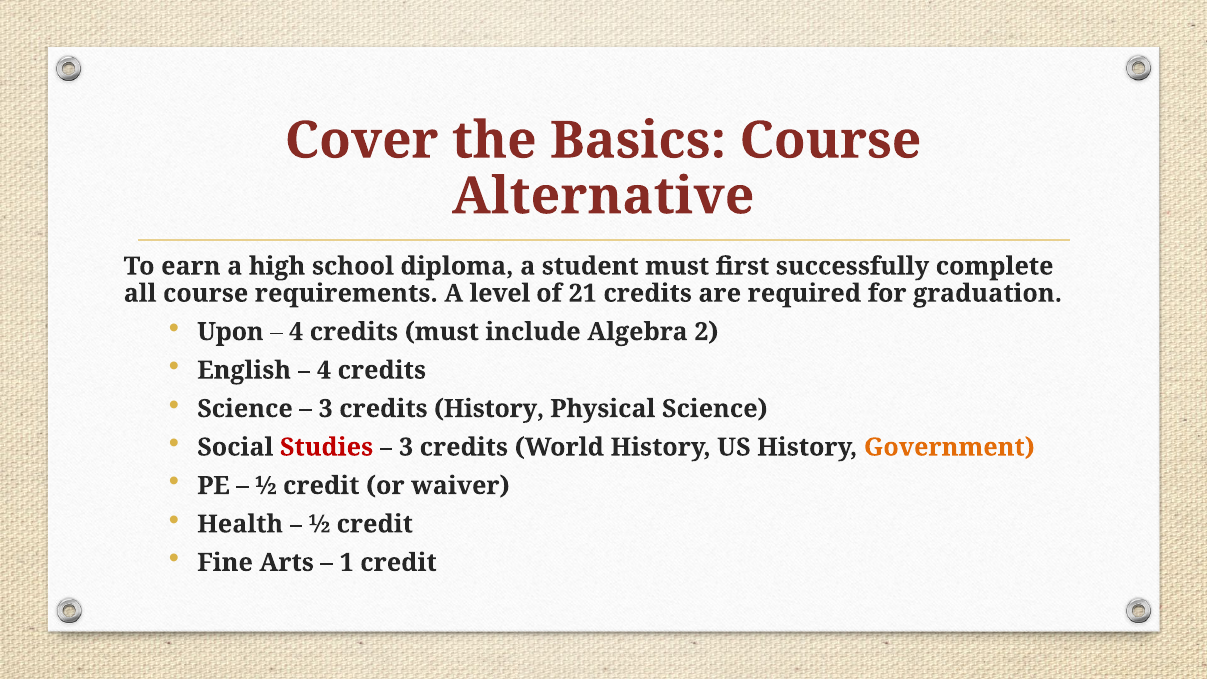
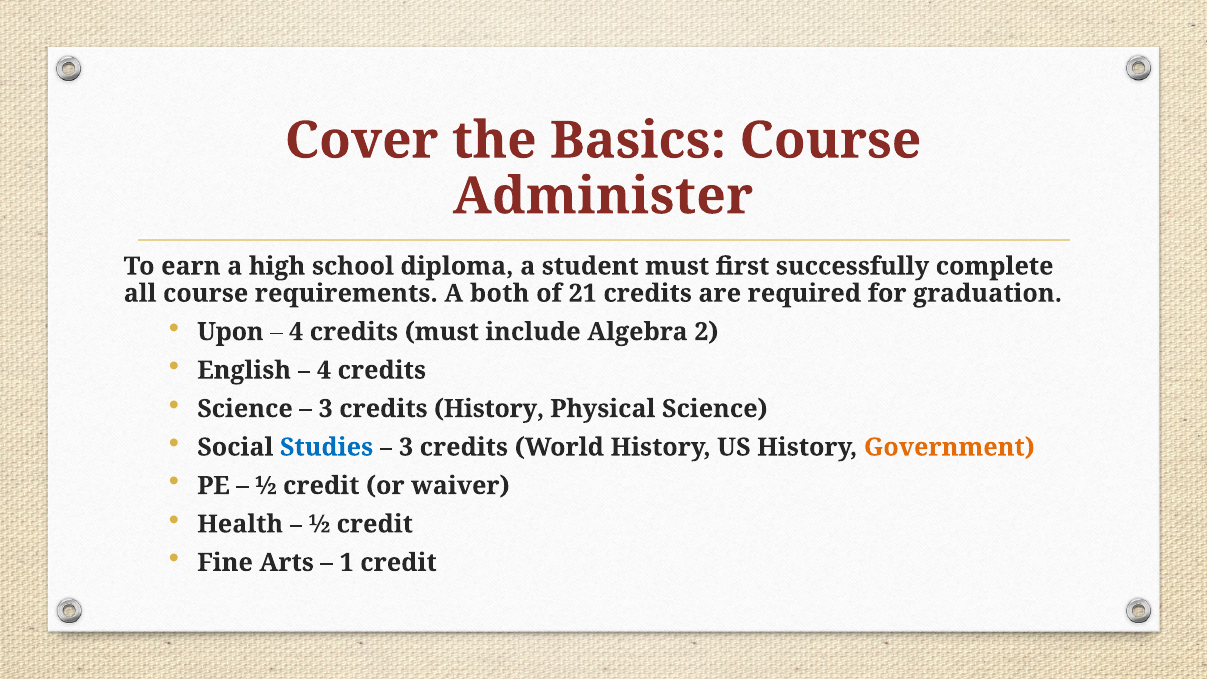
Alternative: Alternative -> Administer
level: level -> both
Studies colour: red -> blue
